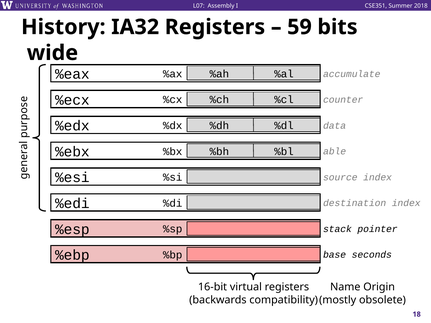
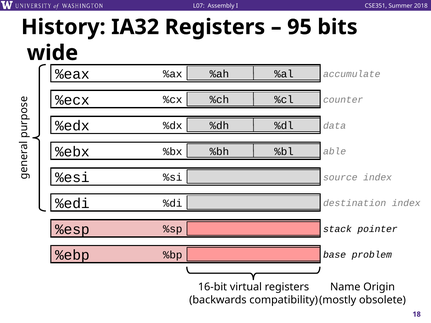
59: 59 -> 95
seconds: seconds -> problem
